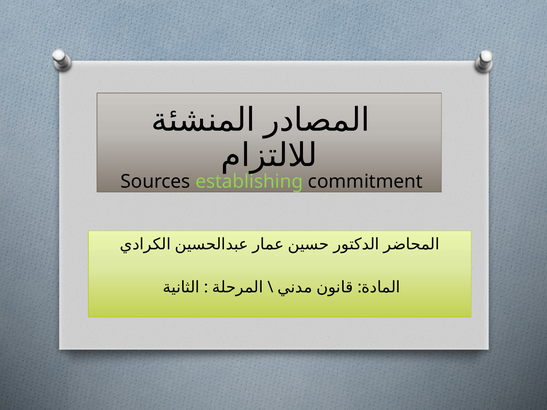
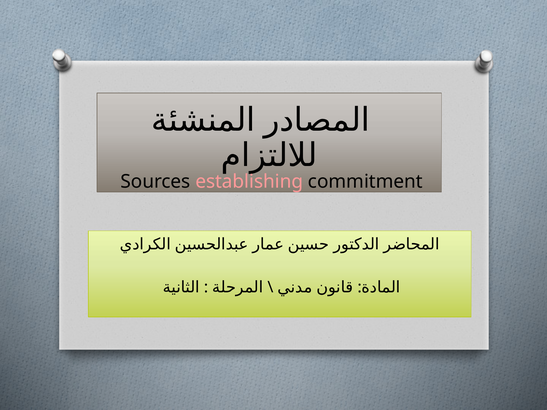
establishing colour: light green -> pink
